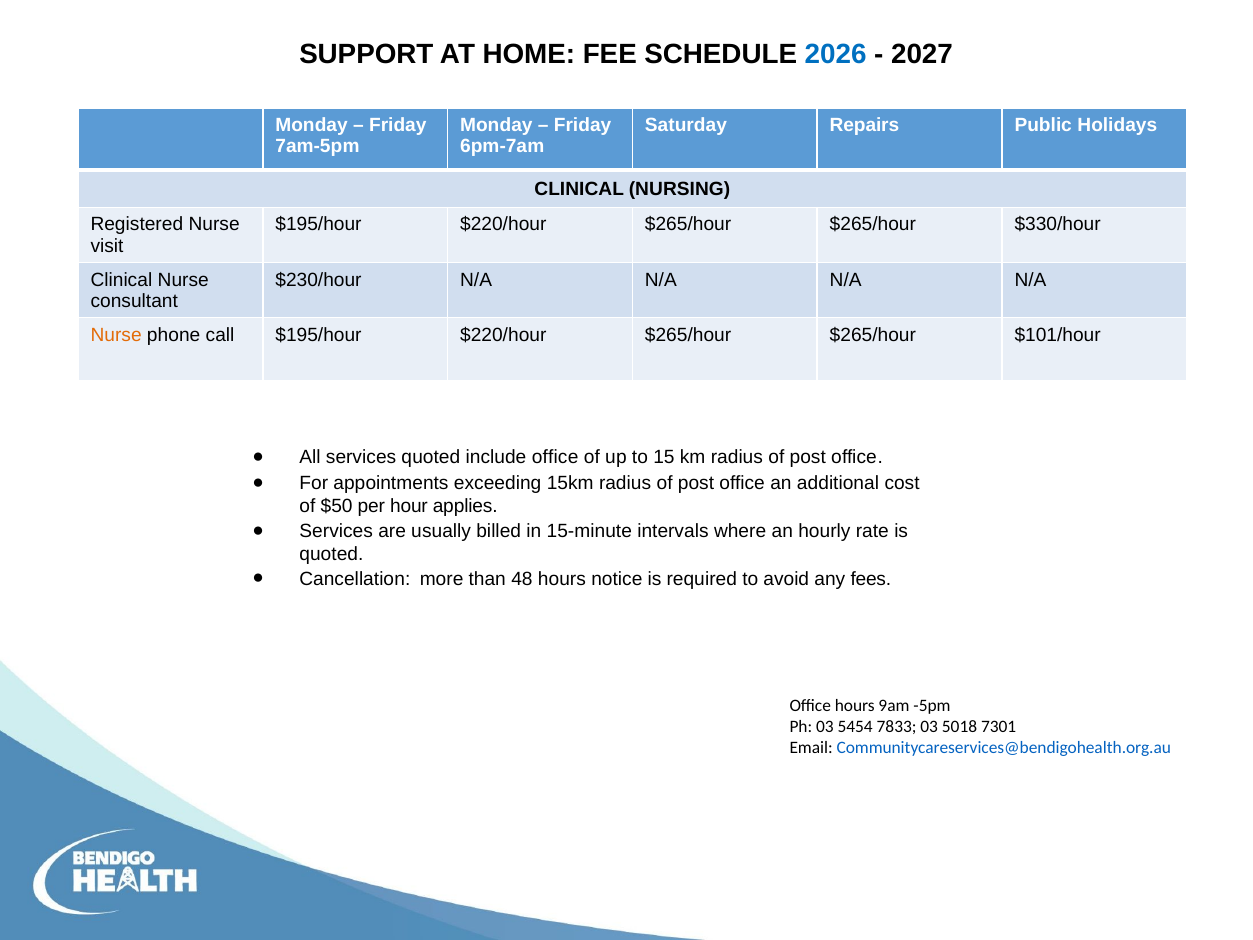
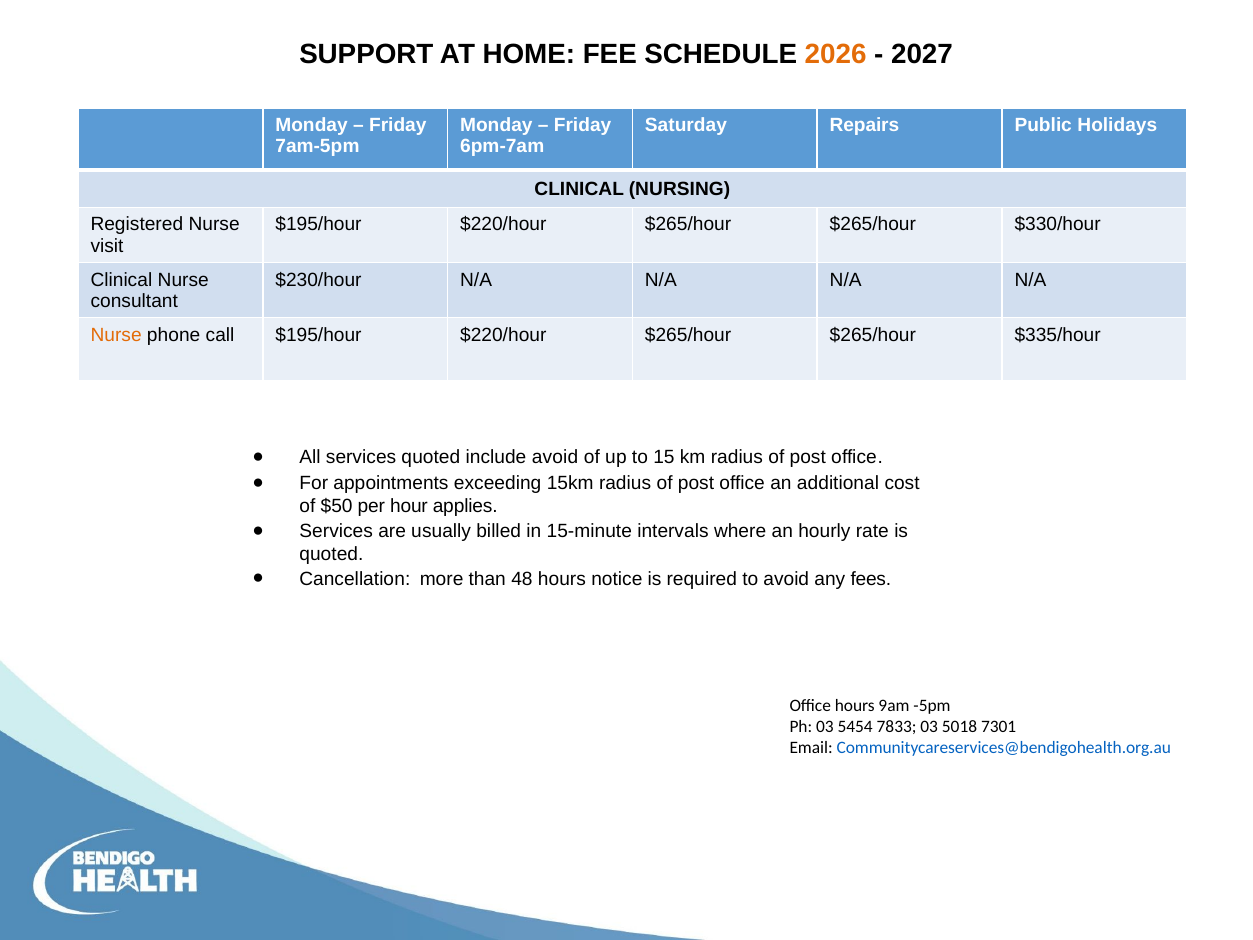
2026 colour: blue -> orange
$101/hour: $101/hour -> $335/hour
include office: office -> avoid
